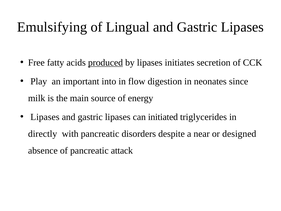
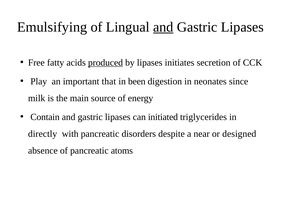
and at (163, 27) underline: none -> present
into: into -> that
flow: flow -> been
Lipases at (45, 117): Lipases -> Contain
attack: attack -> atoms
